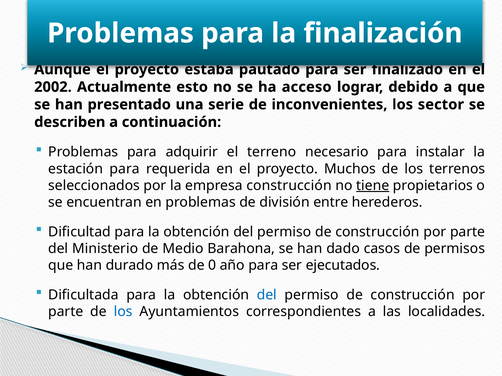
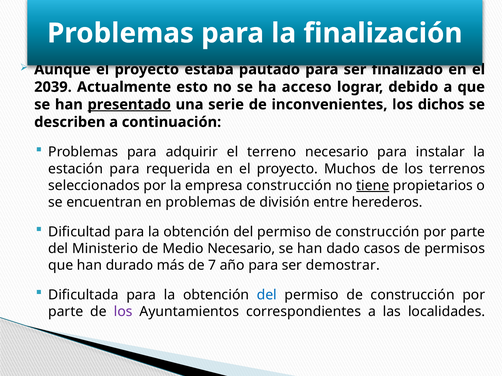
2002: 2002 -> 2039
presentado underline: none -> present
sector: sector -> dichos
Medio Barahona: Barahona -> Necesario
0: 0 -> 7
ejecutados: ejecutados -> demostrar
los at (123, 312) colour: blue -> purple
